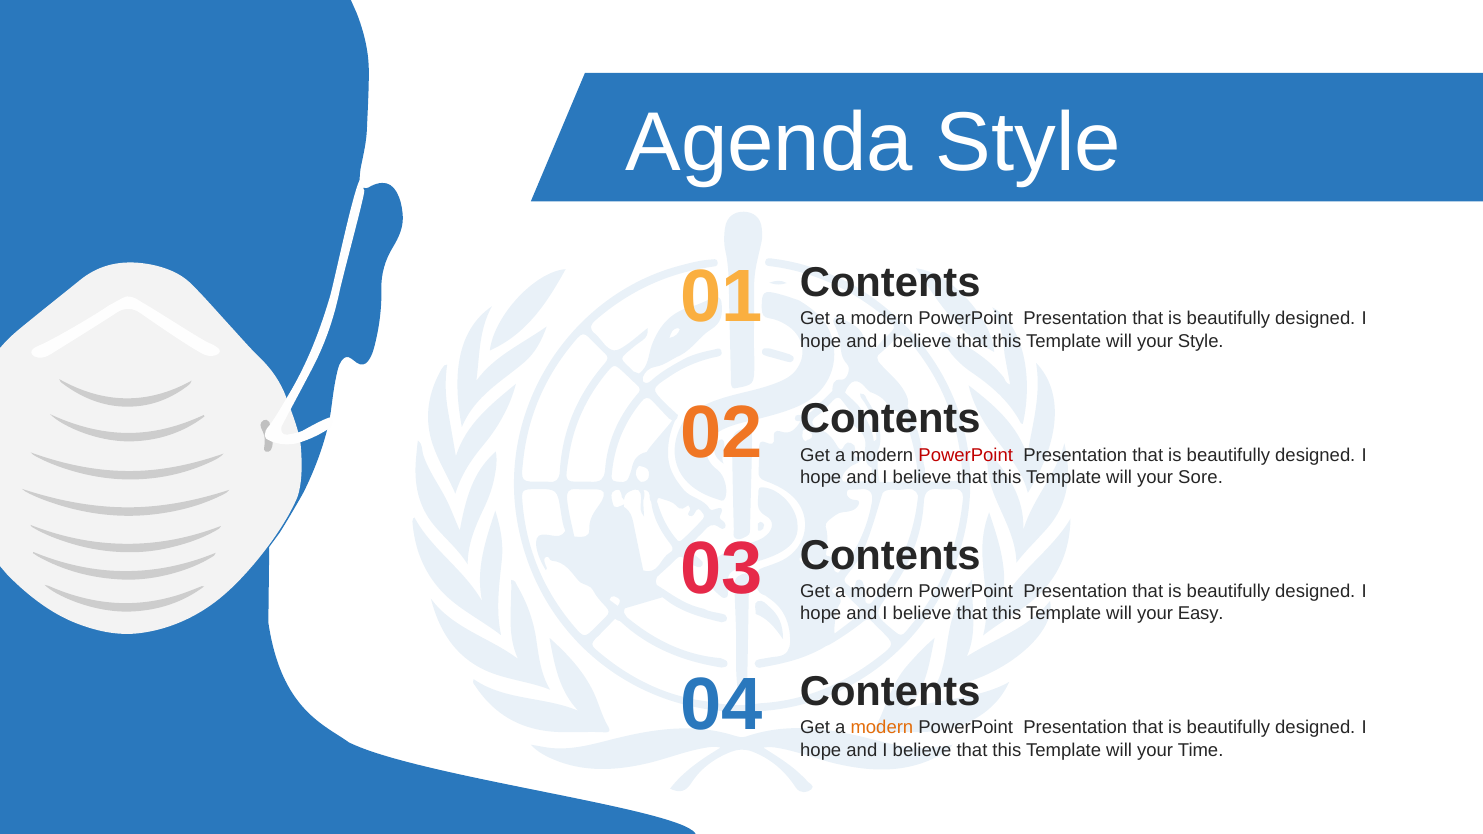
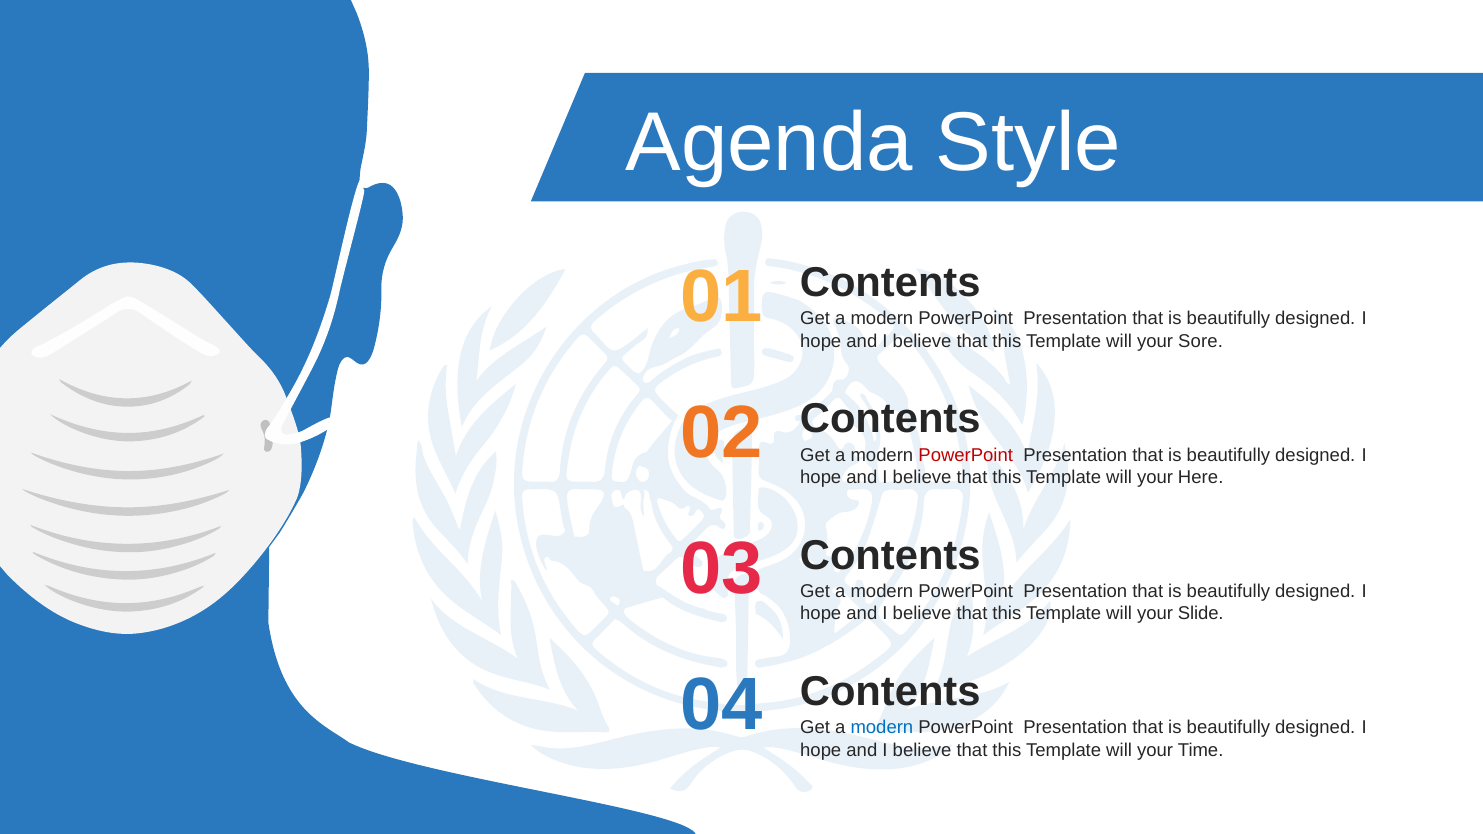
your Style: Style -> Sore
Sore: Sore -> Here
Easy: Easy -> Slide
modern at (882, 728) colour: orange -> blue
